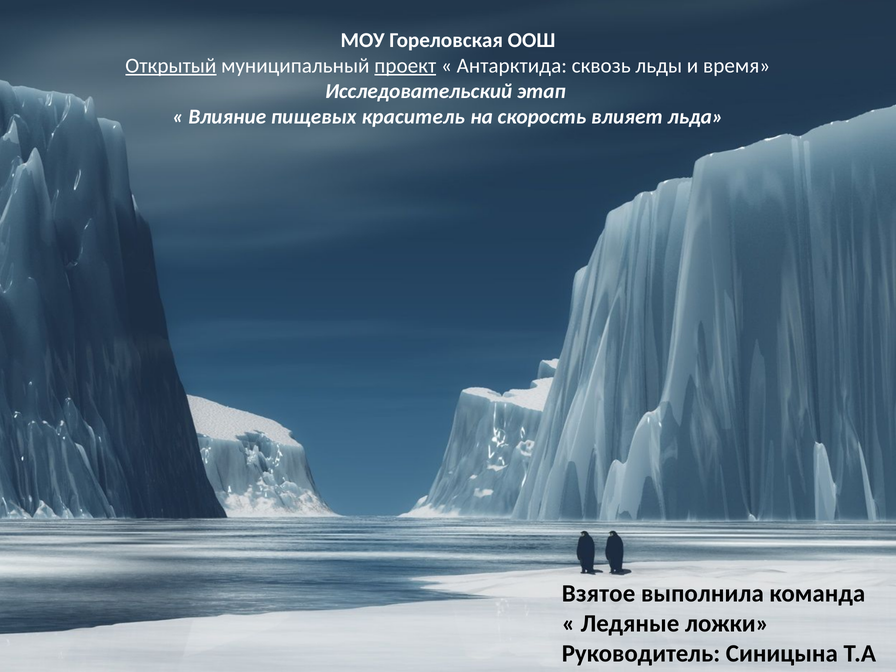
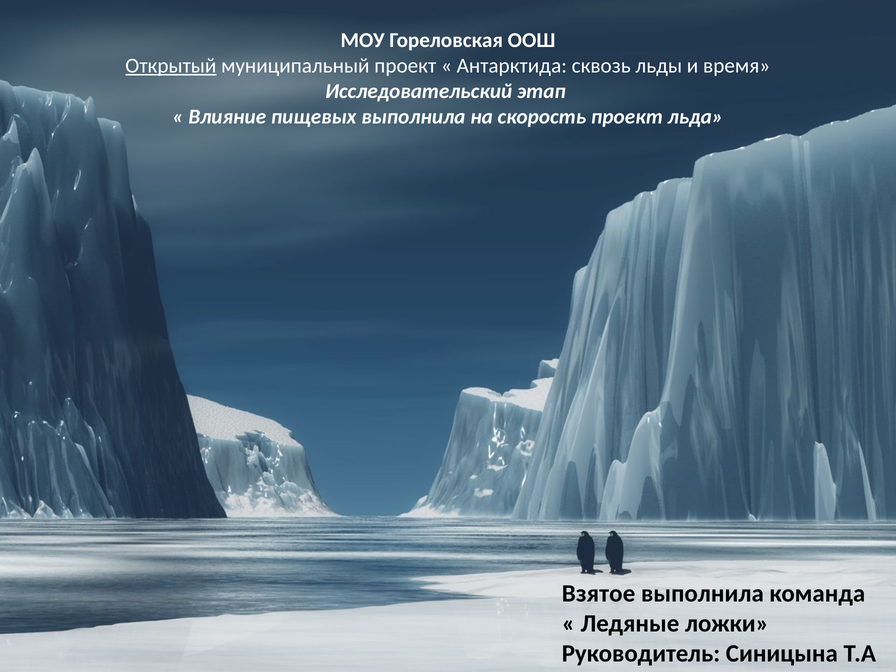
проект at (405, 66) underline: present -> none
пищевых краситель: краситель -> выполнила
скорость влияет: влияет -> проект
